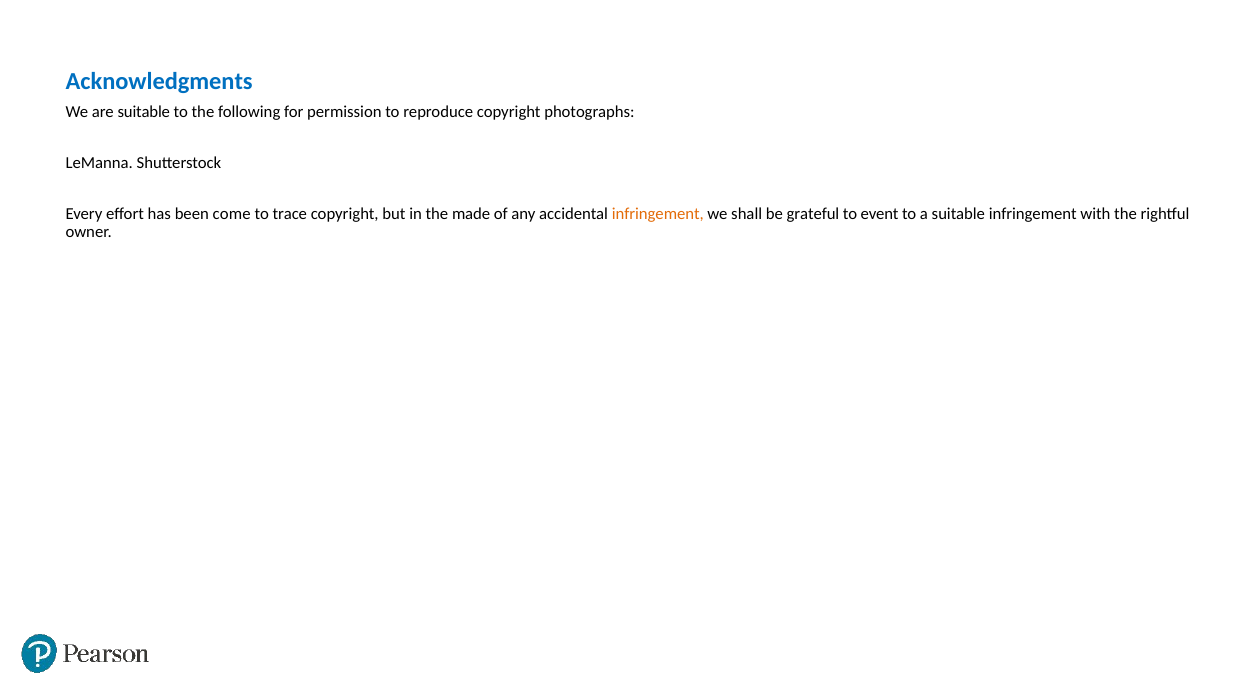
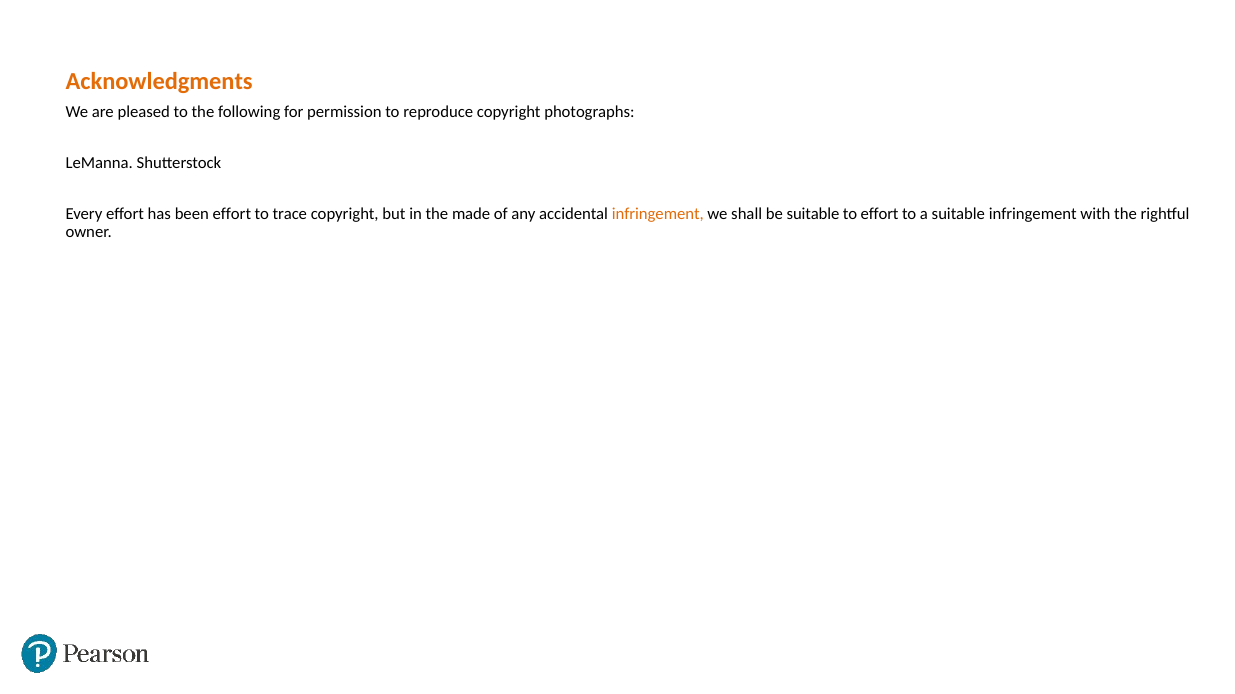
Acknowledgments colour: blue -> orange
are suitable: suitable -> pleased
been come: come -> effort
be grateful: grateful -> suitable
to event: event -> effort
